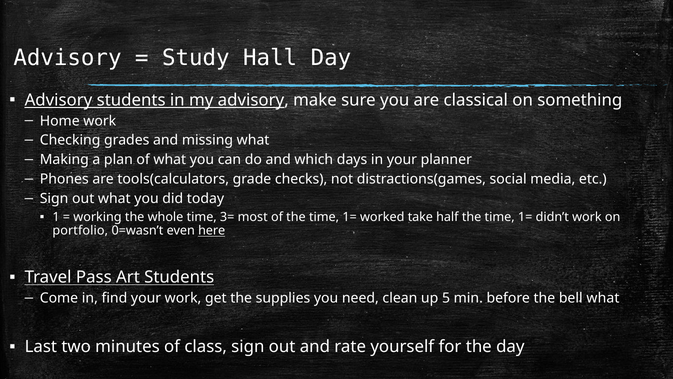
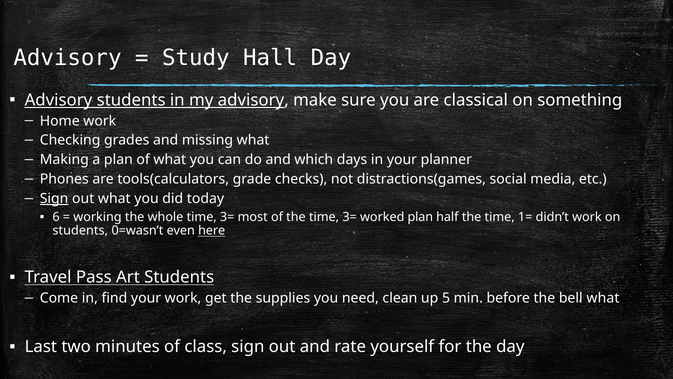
Sign at (54, 198) underline: none -> present
1: 1 -> 6
of the time 1=: 1= -> 3=
worked take: take -> plan
portfolio at (80, 231): portfolio -> students
